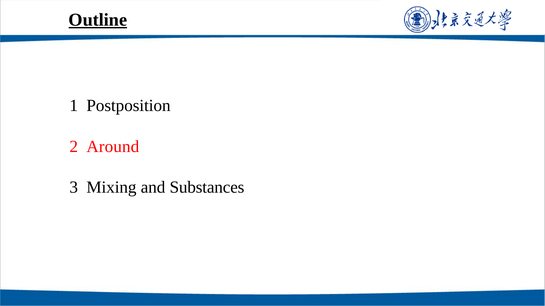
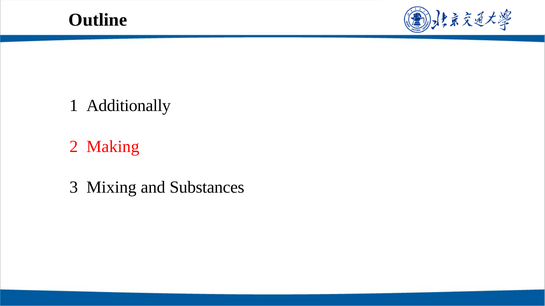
Outline underline: present -> none
Postposition: Postposition -> Additionally
Around: Around -> Making
